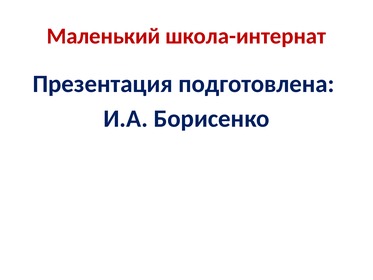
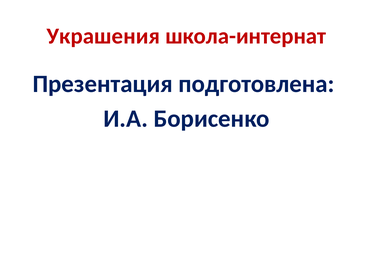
Маленький: Маленький -> Украшения
